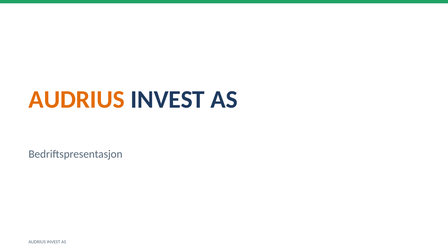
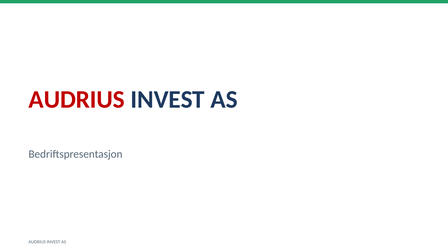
AUDRIUS at (77, 99) colour: orange -> red
